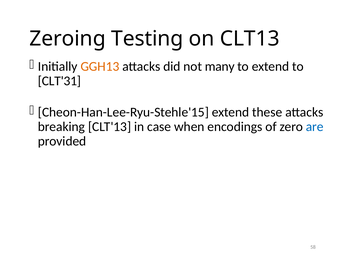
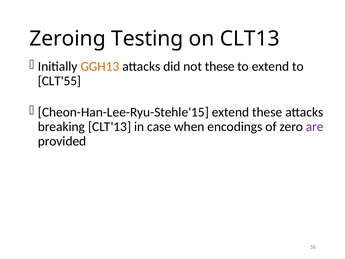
not many: many -> these
CLT'31: CLT'31 -> CLT'55
are colour: blue -> purple
